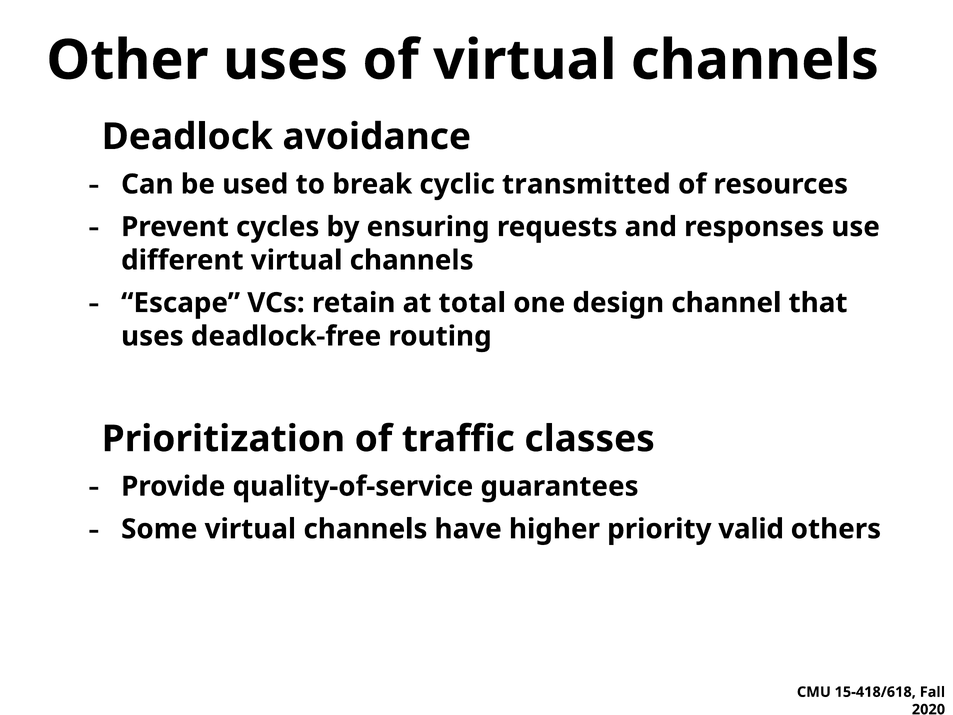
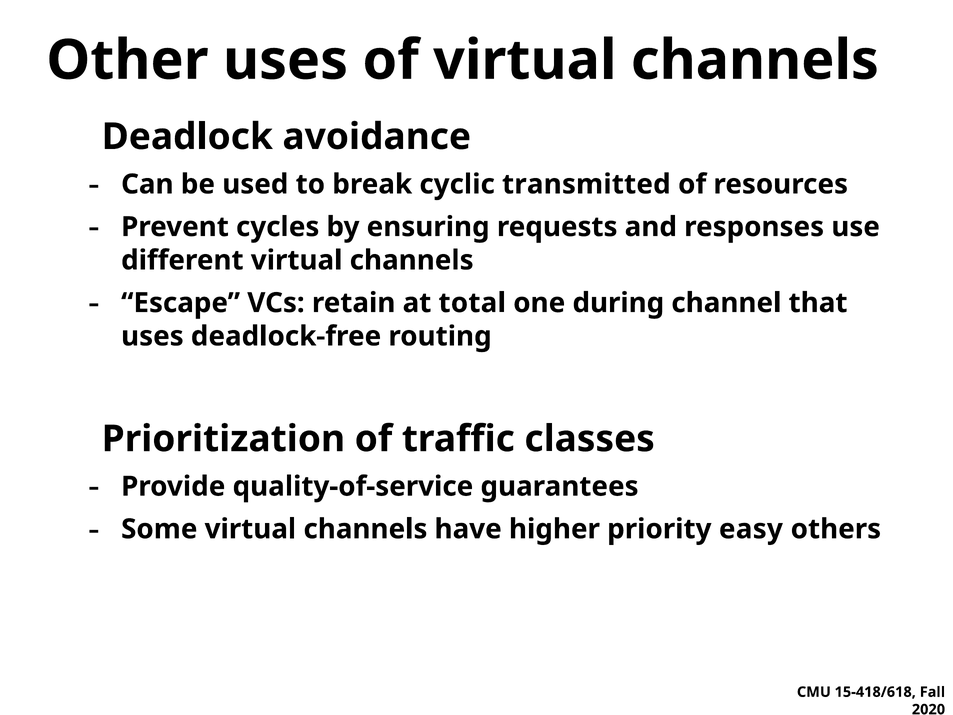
design: design -> during
valid: valid -> easy
